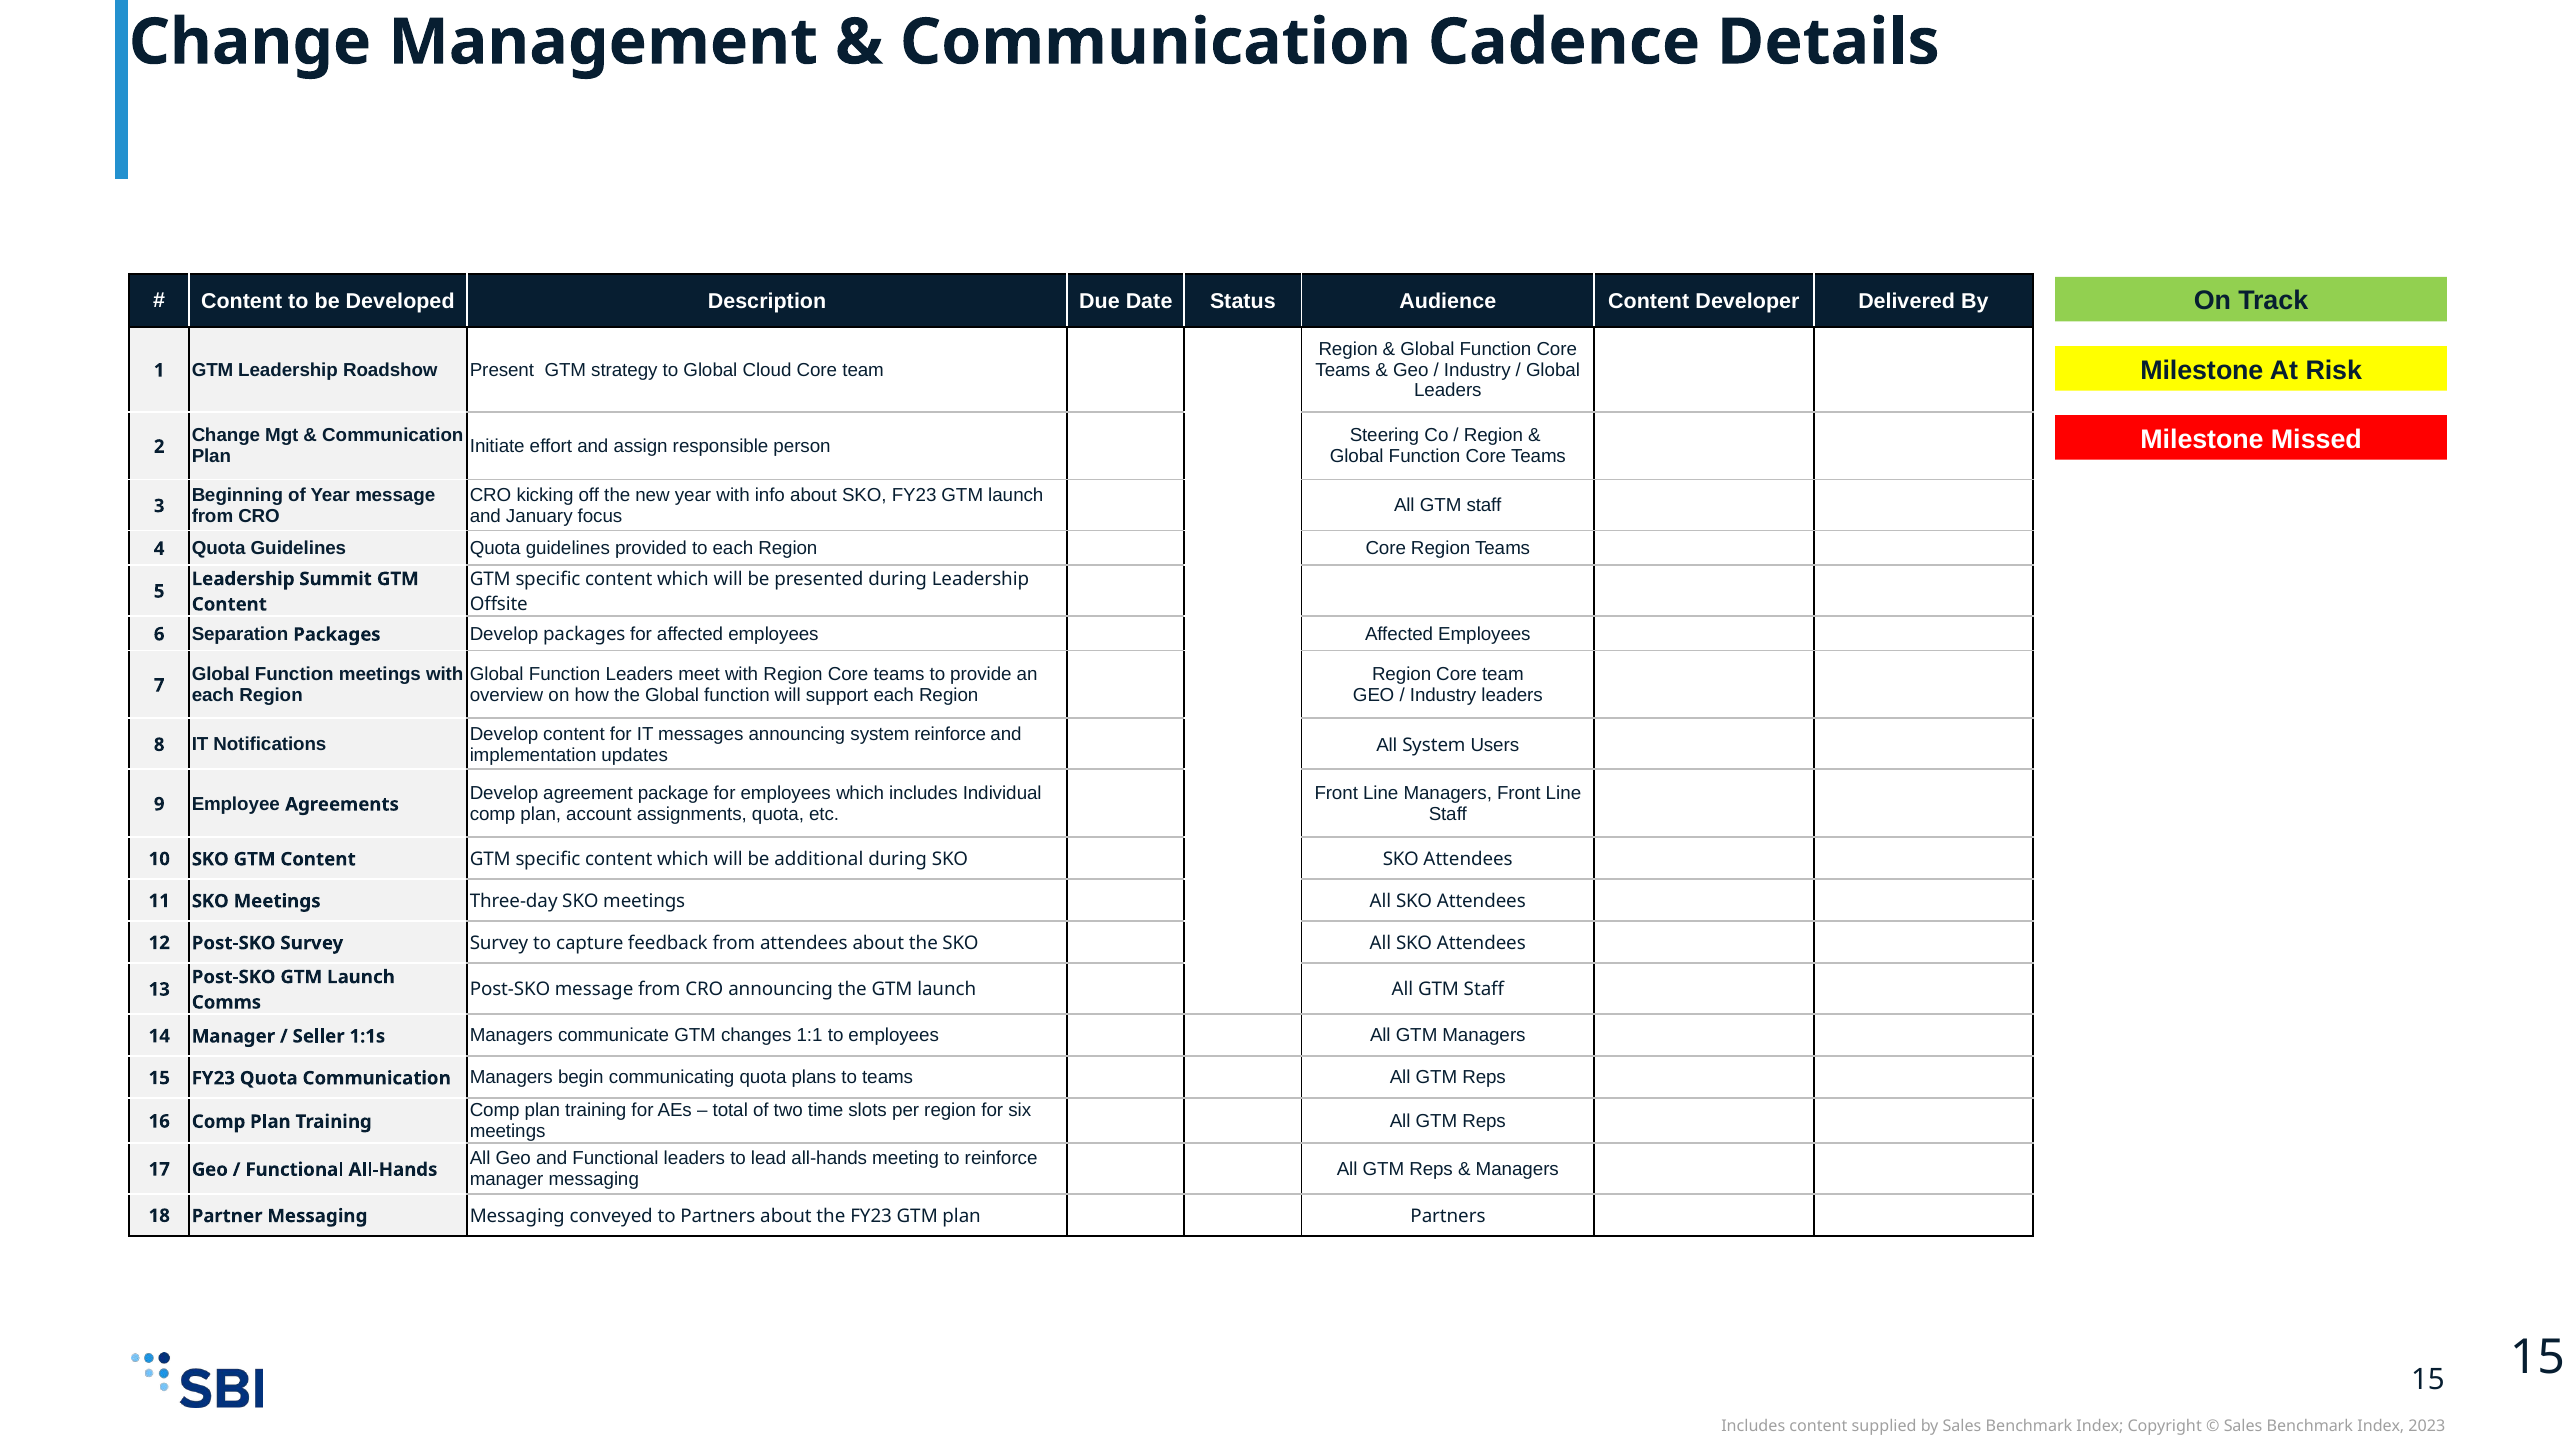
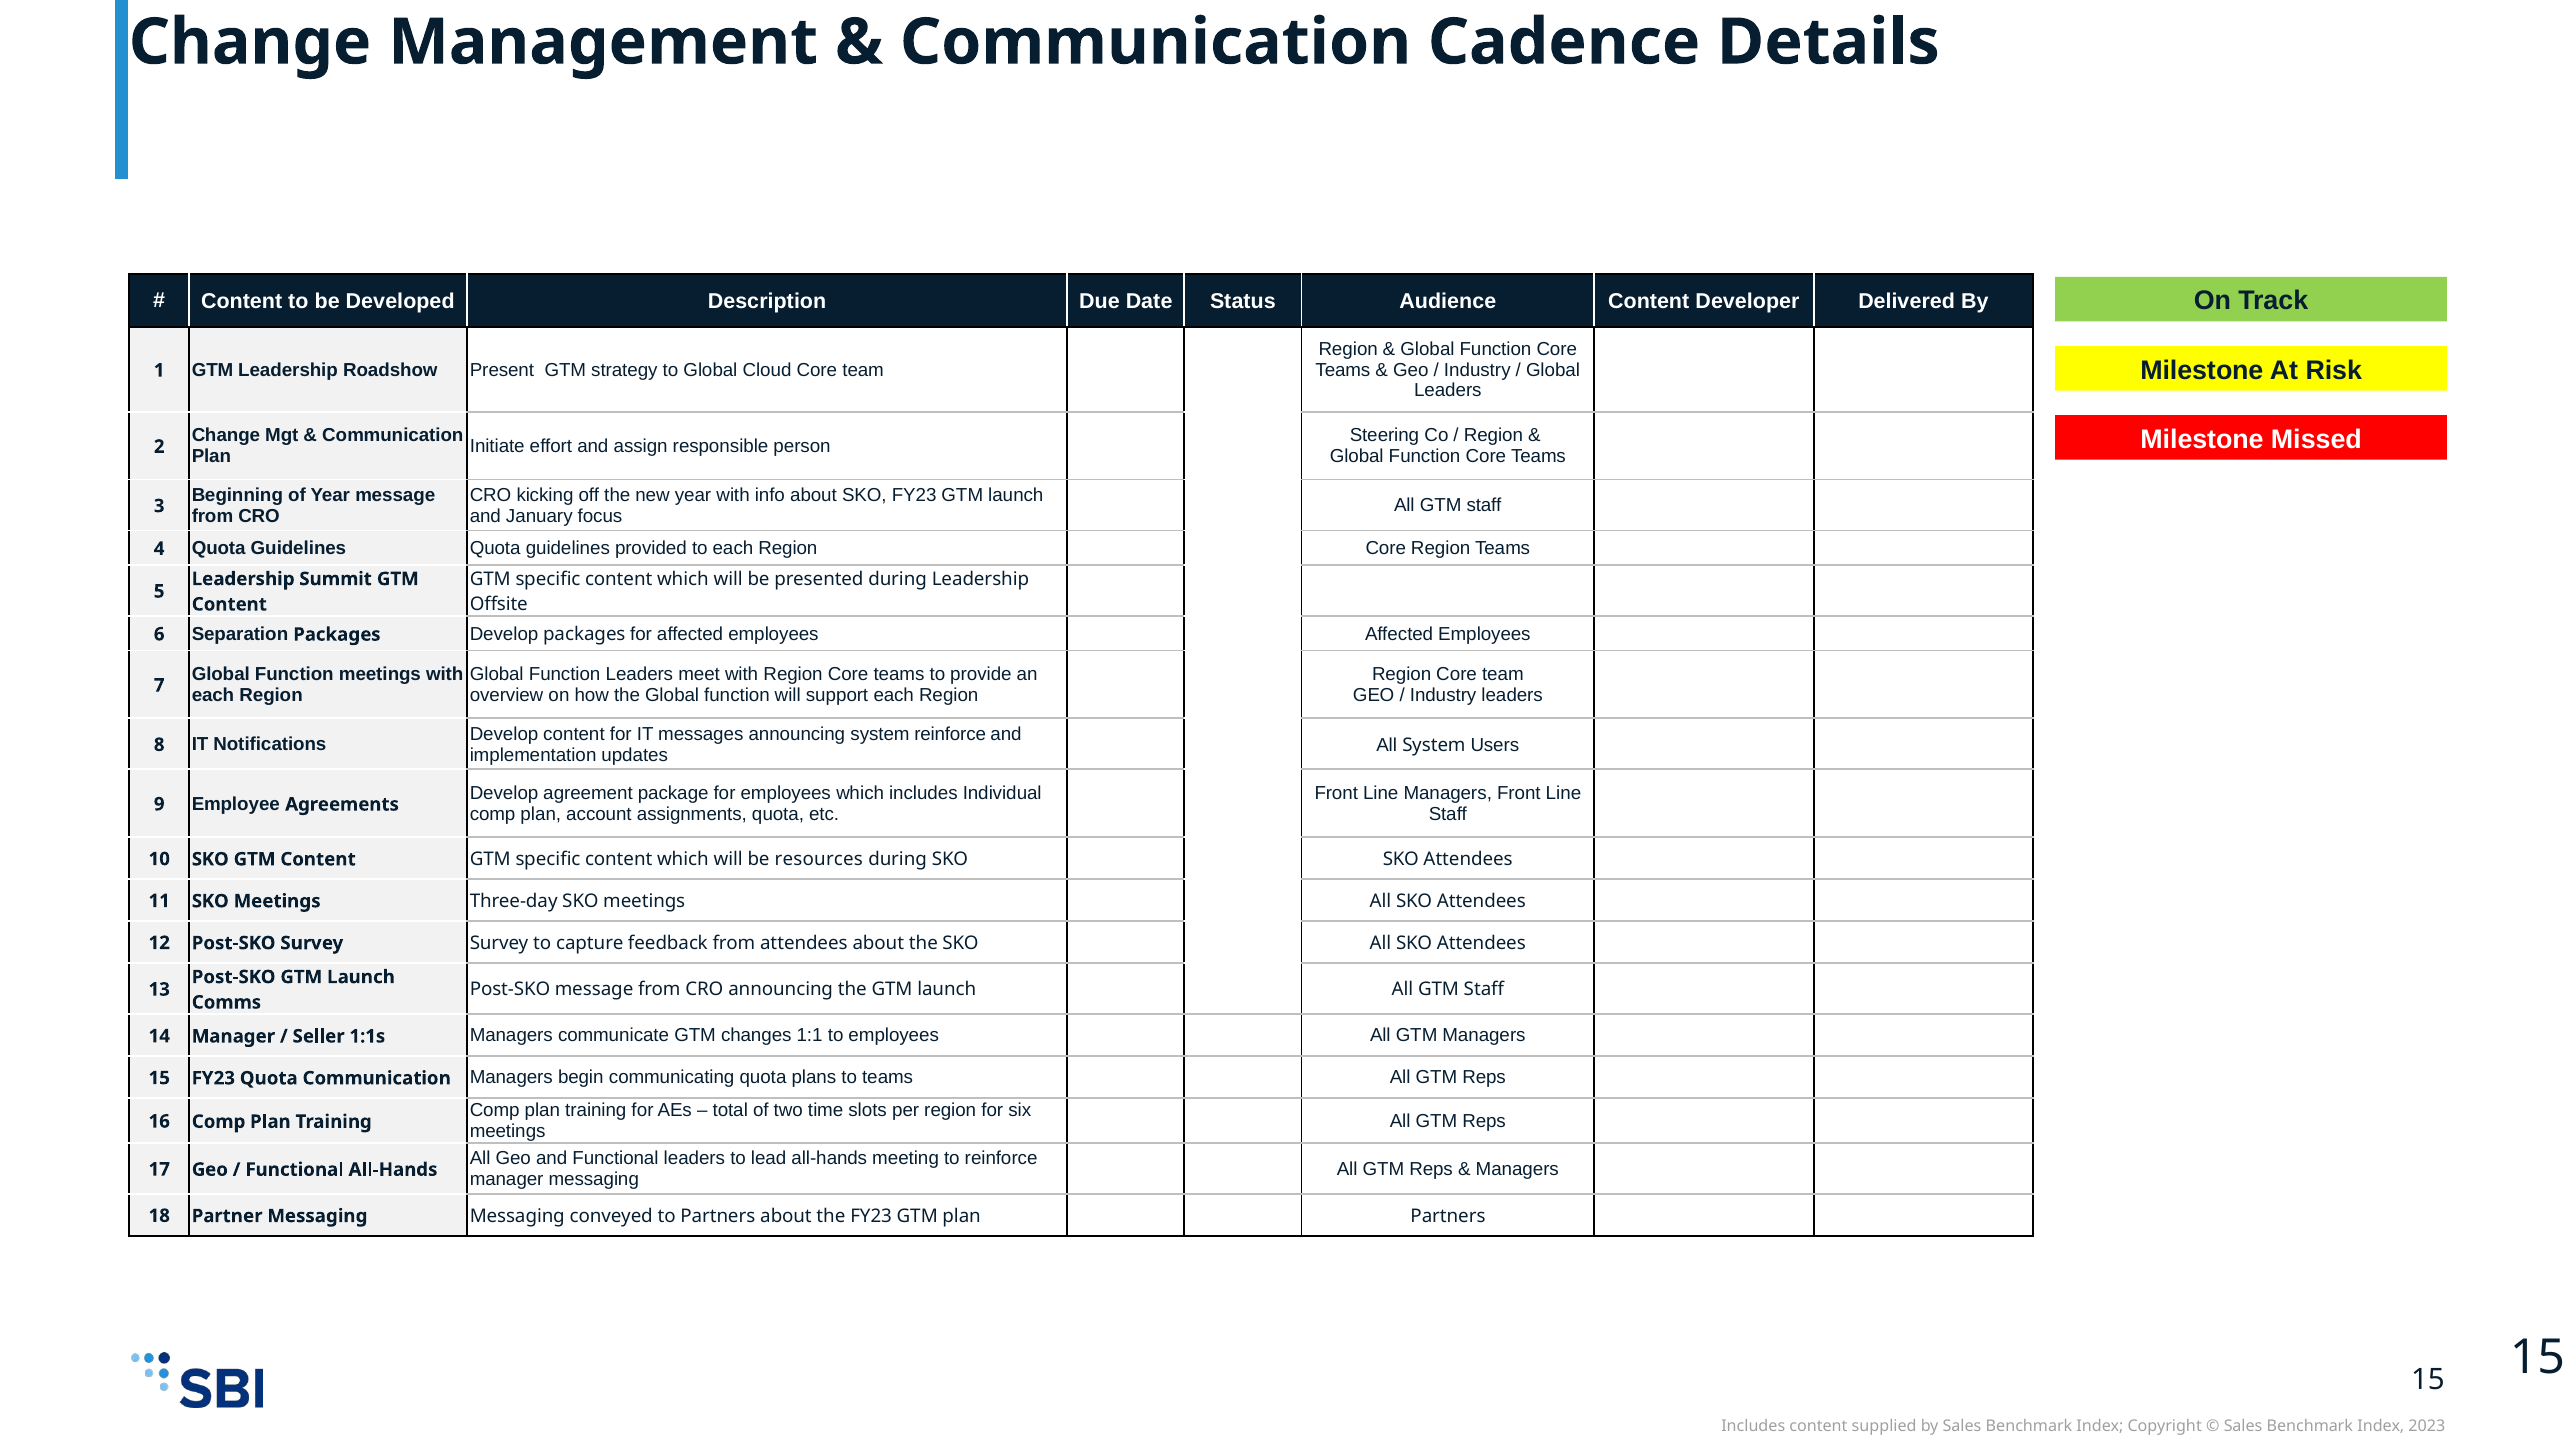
additional: additional -> resources
